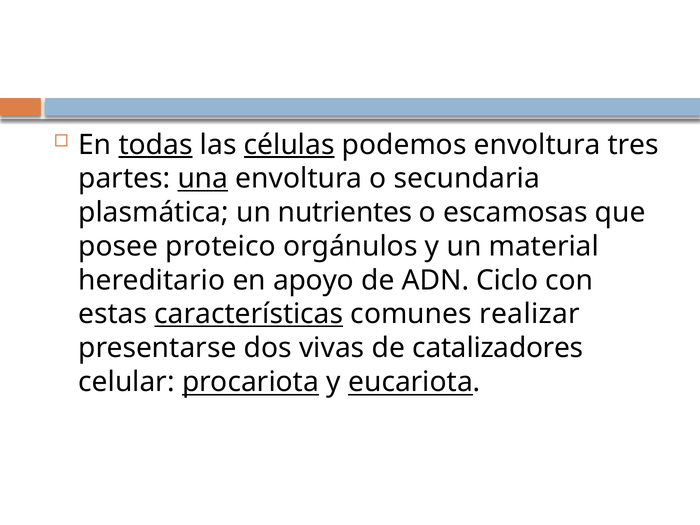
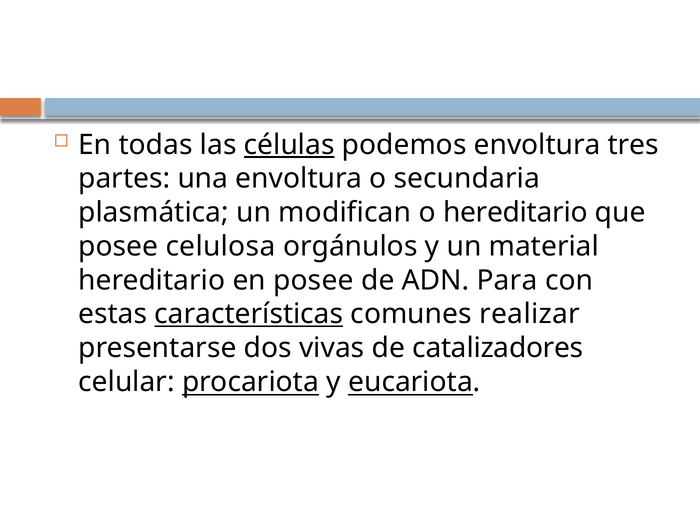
todas underline: present -> none
una underline: present -> none
nutrientes: nutrientes -> modifican
o escamosas: escamosas -> hereditario
proteico: proteico -> celulosa
en apoyo: apoyo -> posee
Ciclo: Ciclo -> Para
